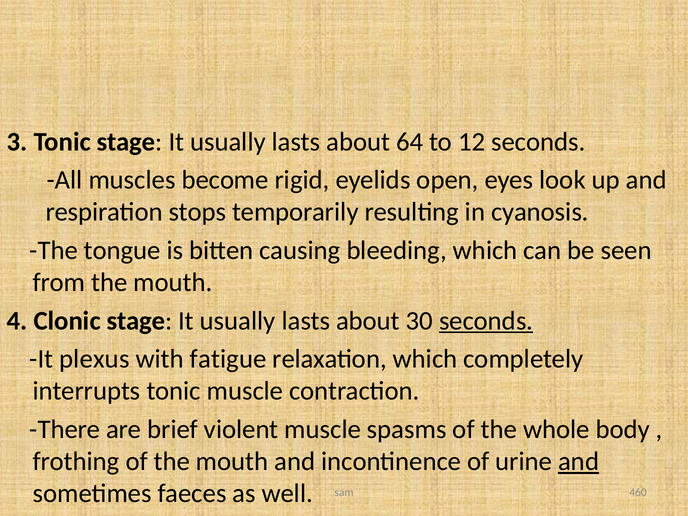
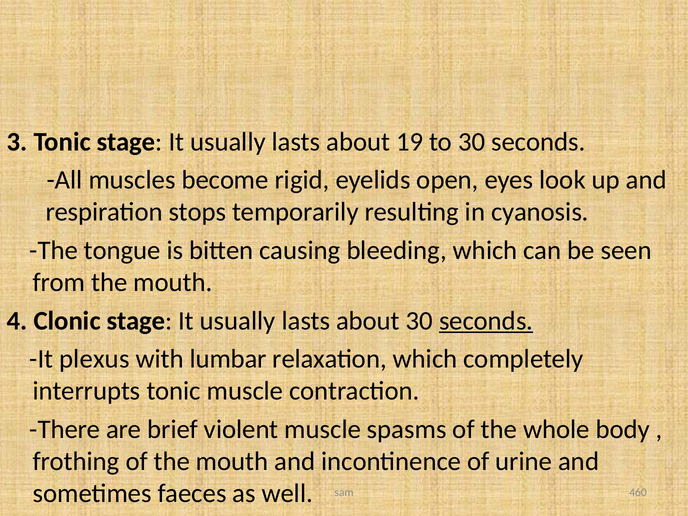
64: 64 -> 19
to 12: 12 -> 30
fatigue: fatigue -> lumbar
and at (579, 462) underline: present -> none
